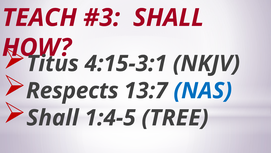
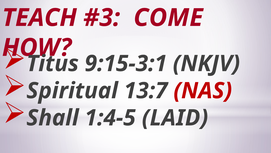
SHALL at (168, 18): SHALL -> COME
4:15-3:1: 4:15-3:1 -> 9:15-3:1
Respects: Respects -> Spiritual
NAS colour: blue -> red
TREE: TREE -> LAID
